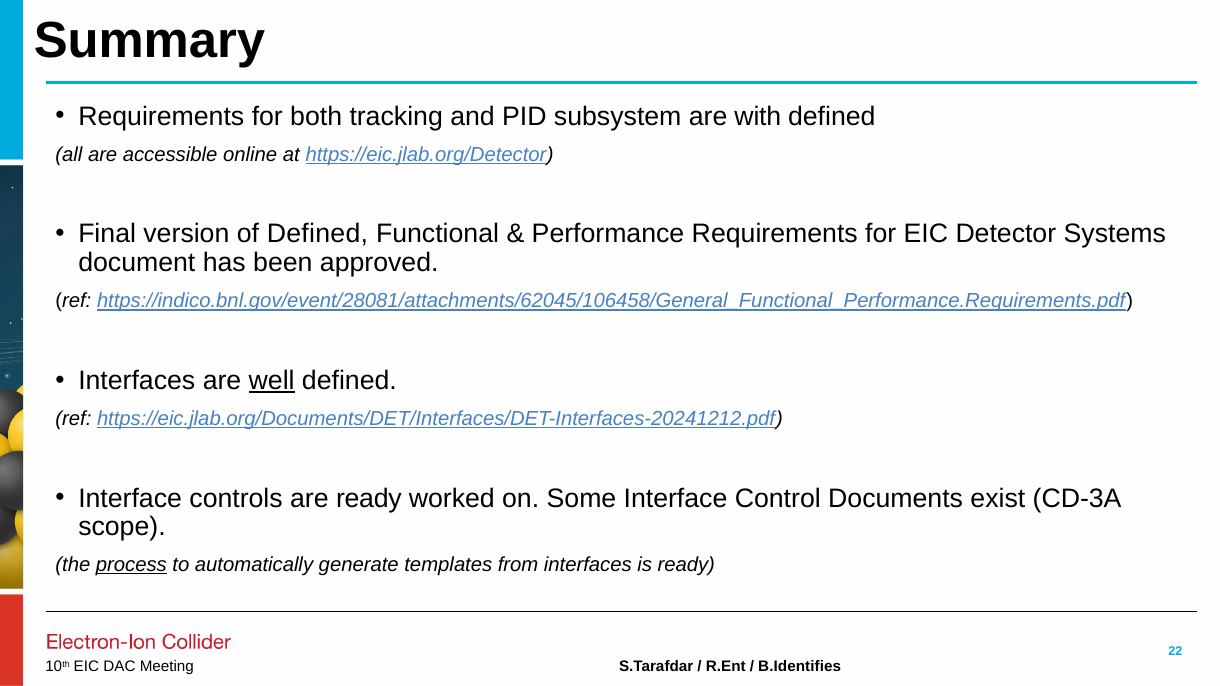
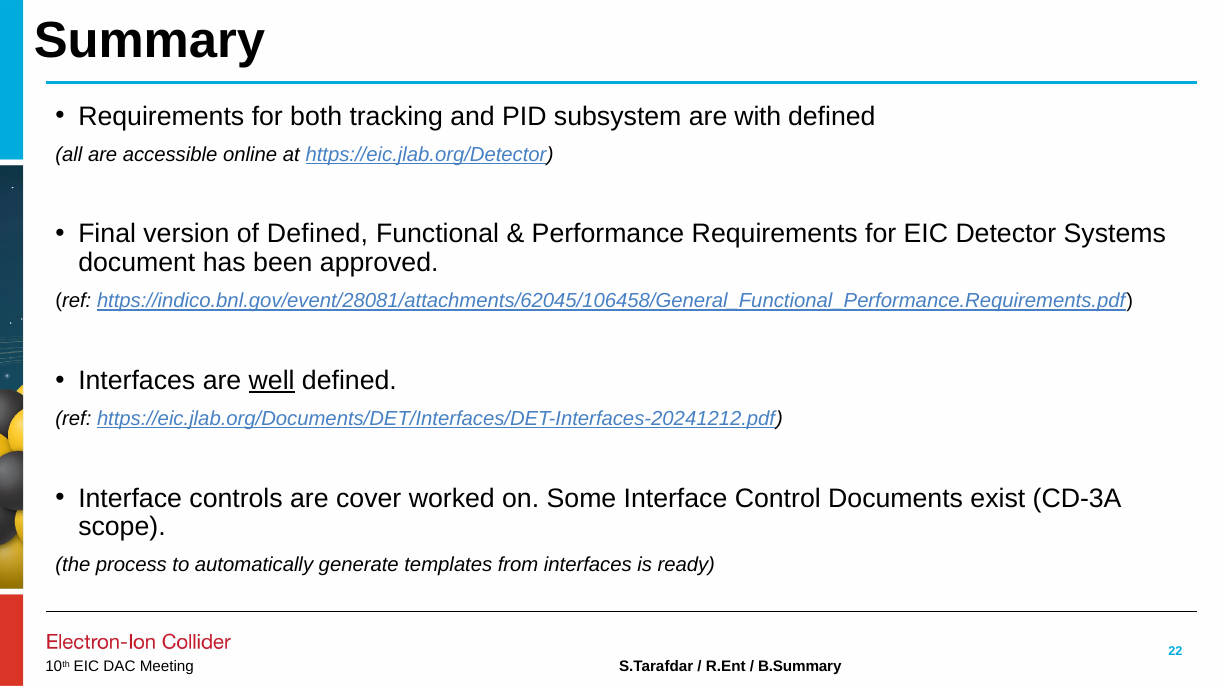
are ready: ready -> cover
process underline: present -> none
B.Identifies: B.Identifies -> B.Summary
